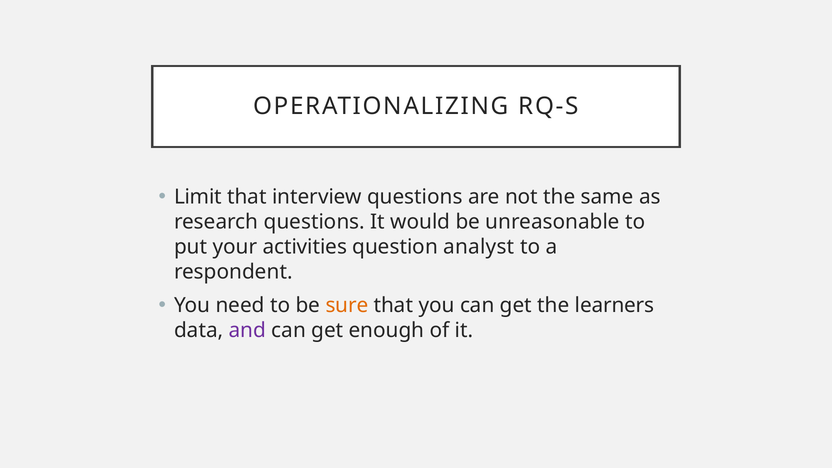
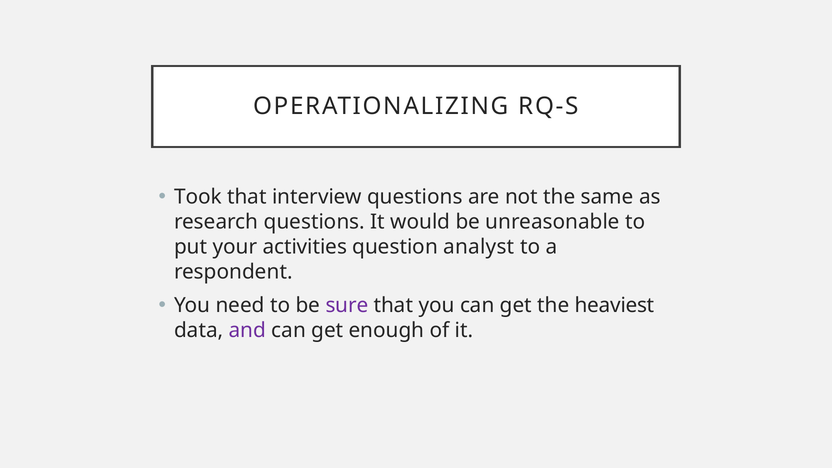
Limit: Limit -> Took
sure colour: orange -> purple
learners: learners -> heaviest
